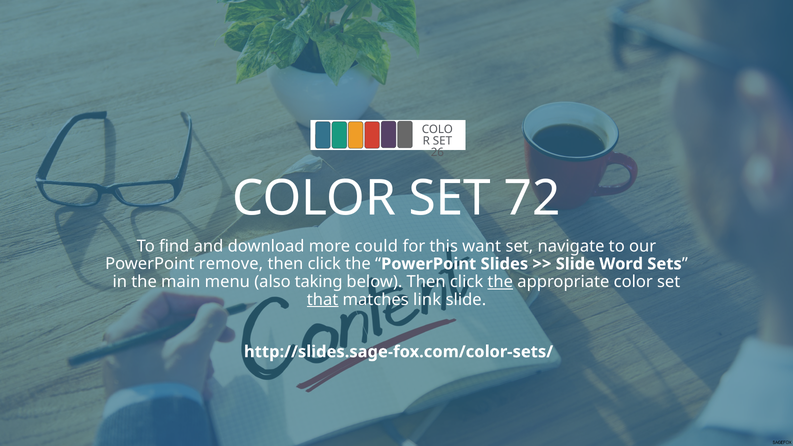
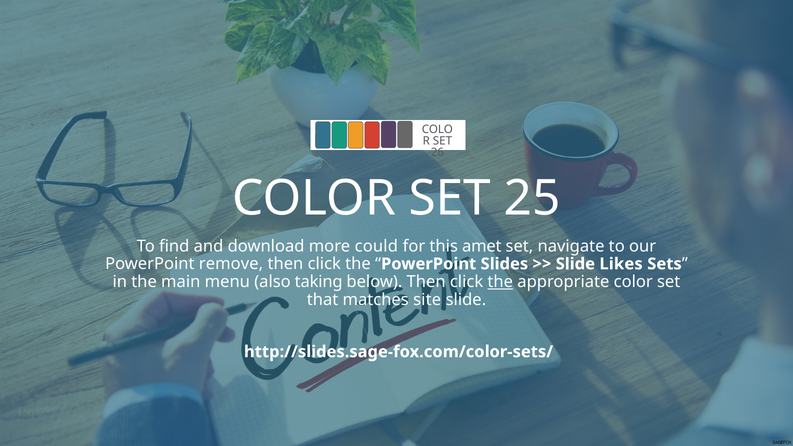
72: 72 -> 25
want: want -> amet
Word: Word -> Likes
that underline: present -> none
link: link -> site
